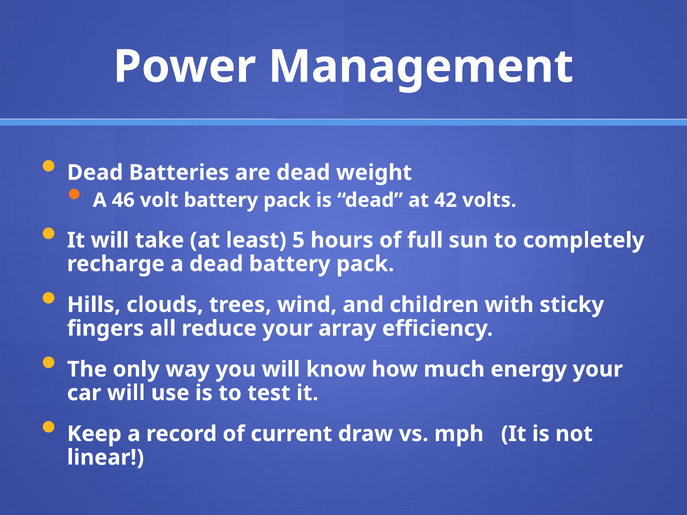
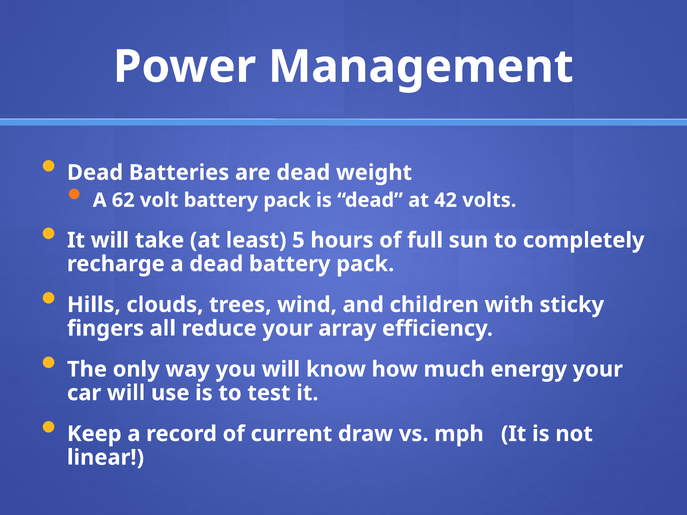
46: 46 -> 62
